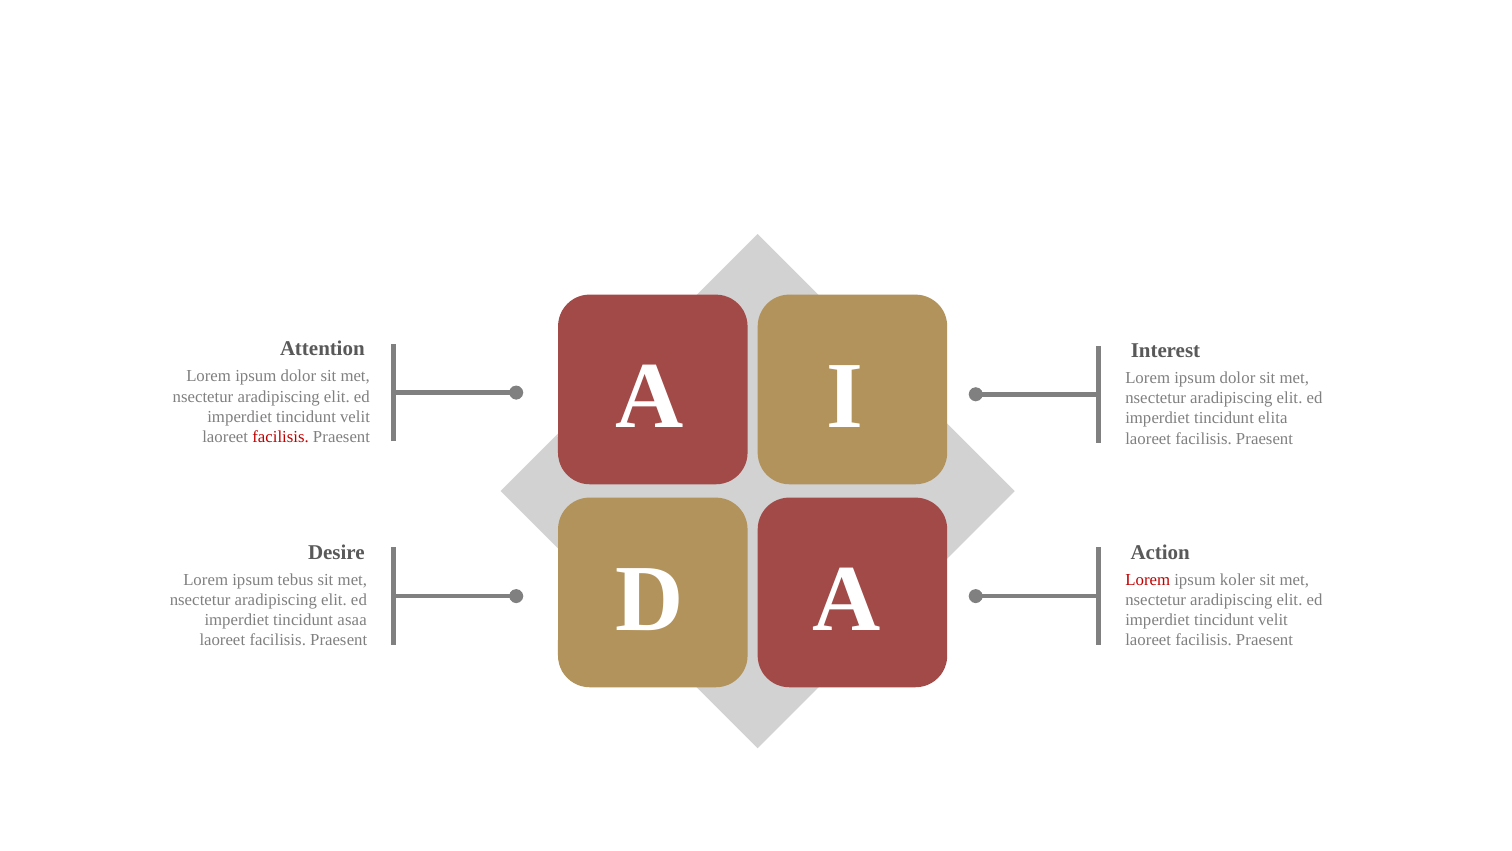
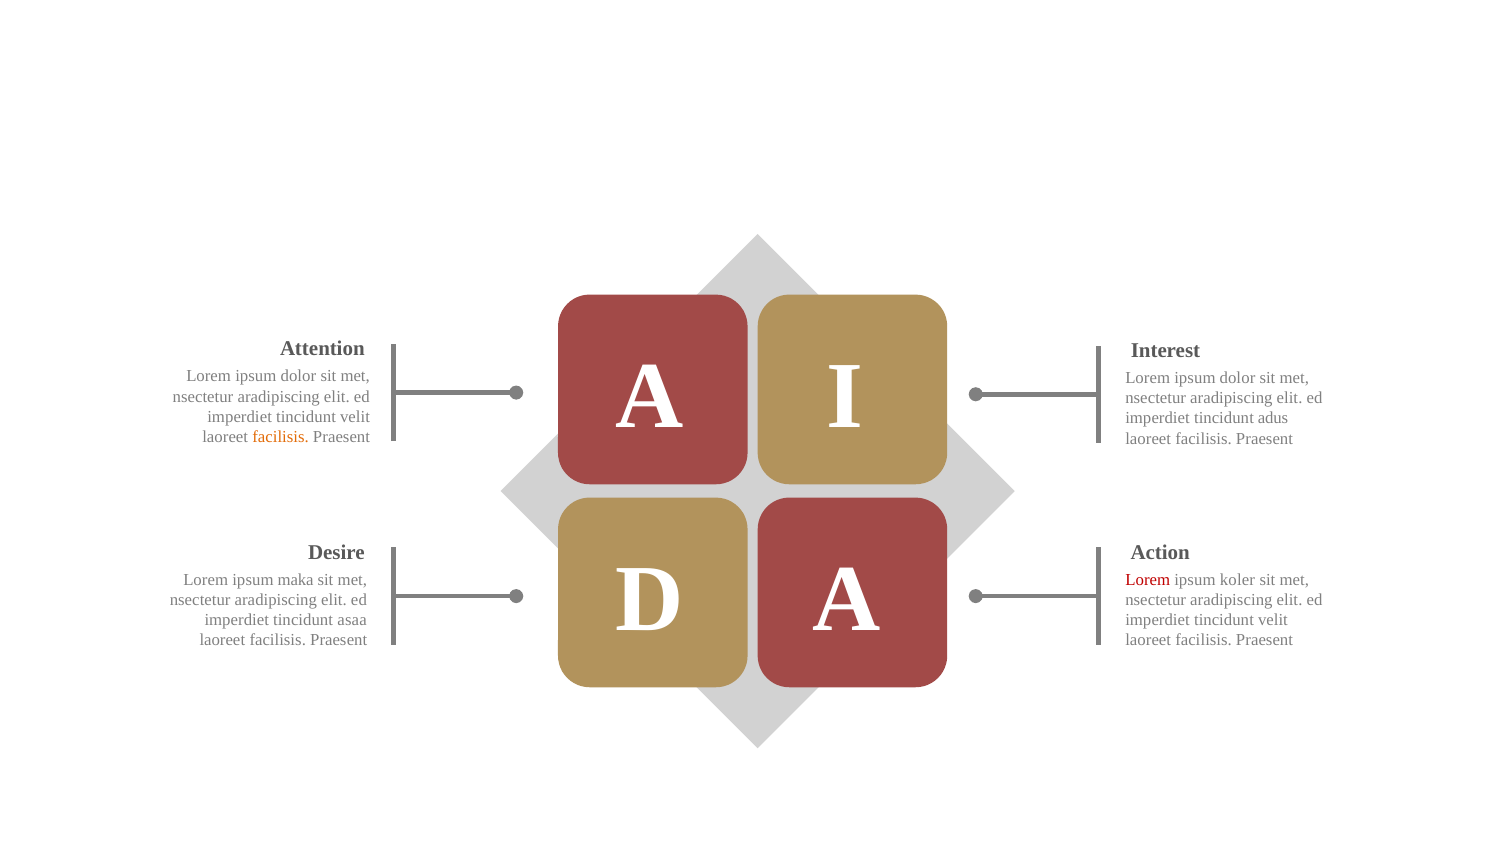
elita: elita -> adus
facilisis at (281, 437) colour: red -> orange
tebus: tebus -> maka
